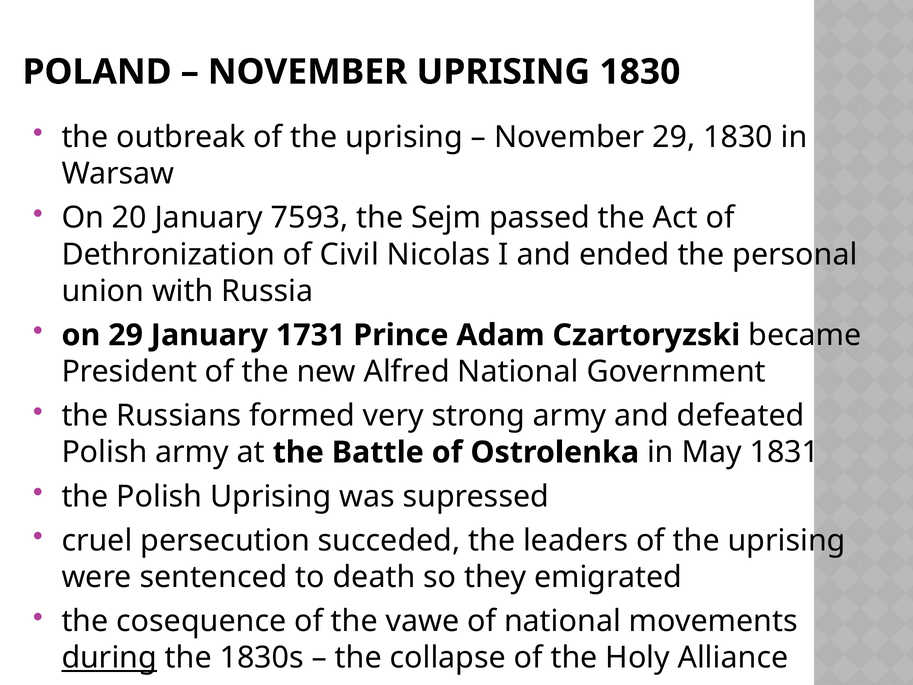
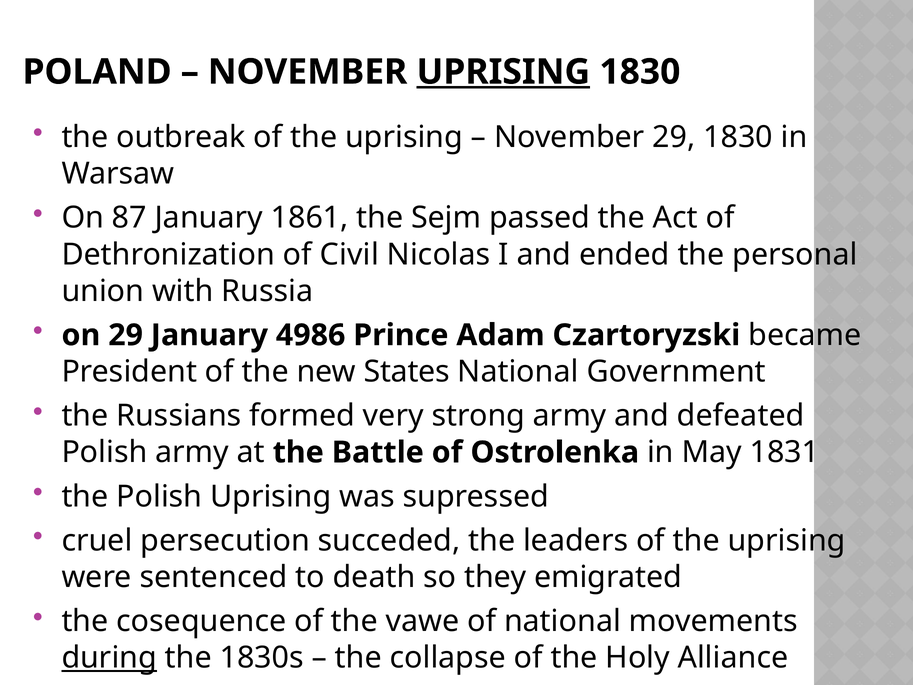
UPRISING at (503, 72) underline: none -> present
20: 20 -> 87
7593: 7593 -> 1861
1731: 1731 -> 4986
Alfred: Alfred -> States
